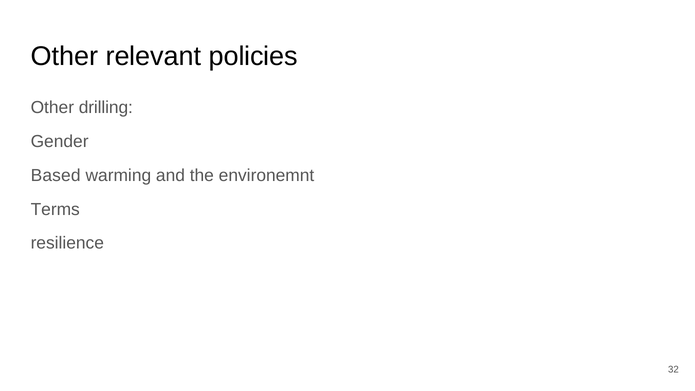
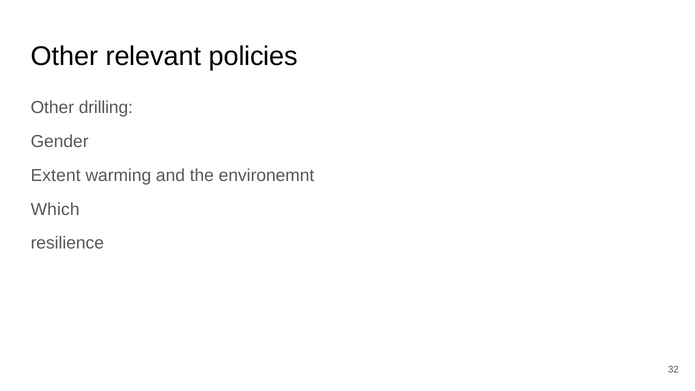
Based: Based -> Extent
Terms: Terms -> Which
